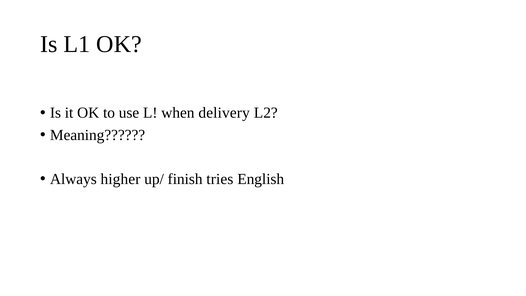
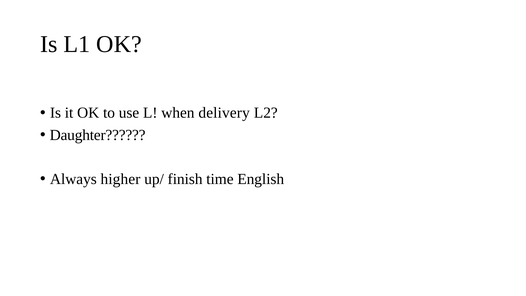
Meaning: Meaning -> Daughter
tries: tries -> time
